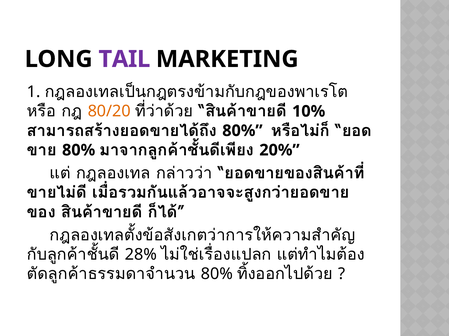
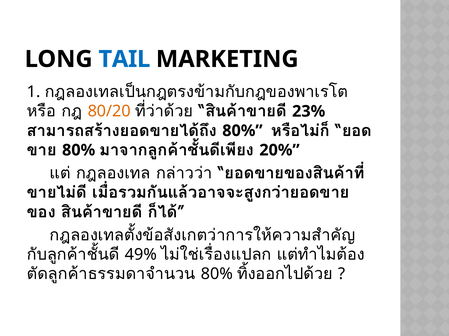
TAIL colour: purple -> blue
10%: 10% -> 23%
28%: 28% -> 49%
